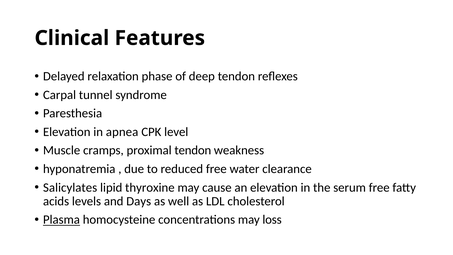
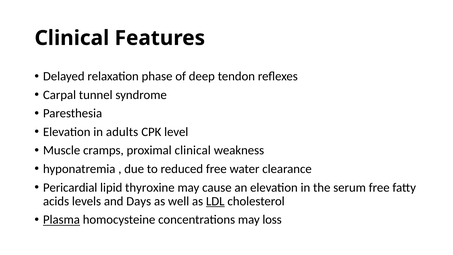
apnea: apnea -> adults
proximal tendon: tendon -> clinical
Salicylates: Salicylates -> Pericardial
LDL underline: none -> present
